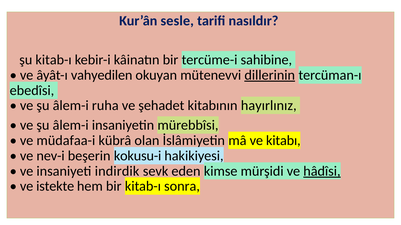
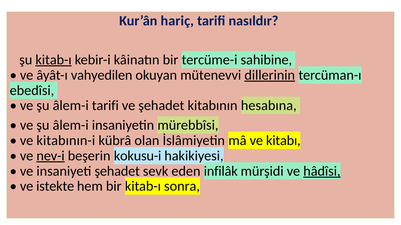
sesle: sesle -> hariç
kitab-ı at (54, 60) underline: none -> present
âlem-i ruha: ruha -> tarifi
hayırlınız: hayırlınız -> hesabına
müdafaa-i: müdafaa-i -> kitabının-i
nev-i underline: none -> present
insaniyeti indirdik: indirdik -> şehadet
kimse: kimse -> infilâk
